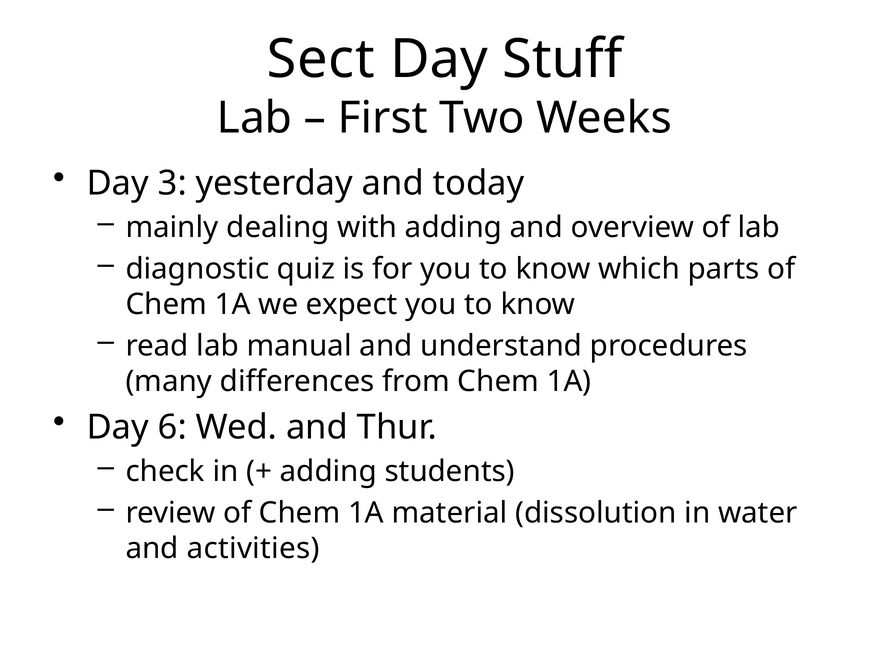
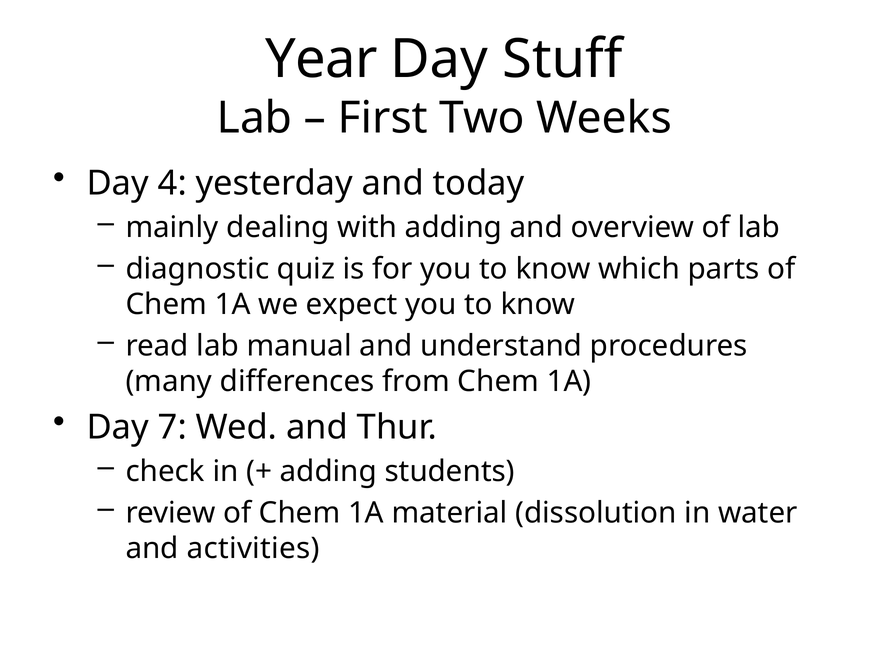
Sect: Sect -> Year
3: 3 -> 4
6: 6 -> 7
